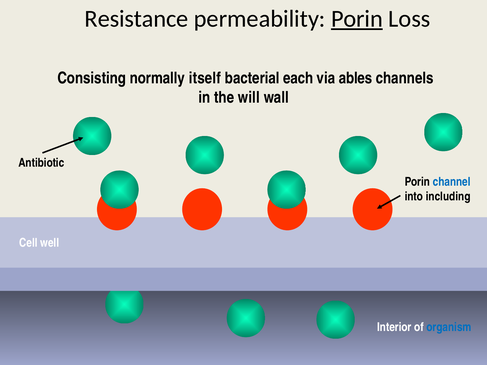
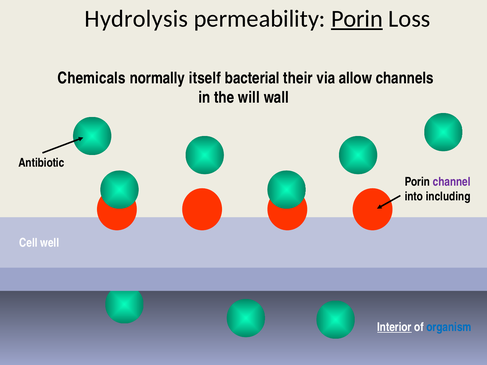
Resistance: Resistance -> Hydrolysis
Consisting: Consisting -> Chemicals
each: each -> their
ables: ables -> allow
channel colour: blue -> purple
Interior underline: none -> present
